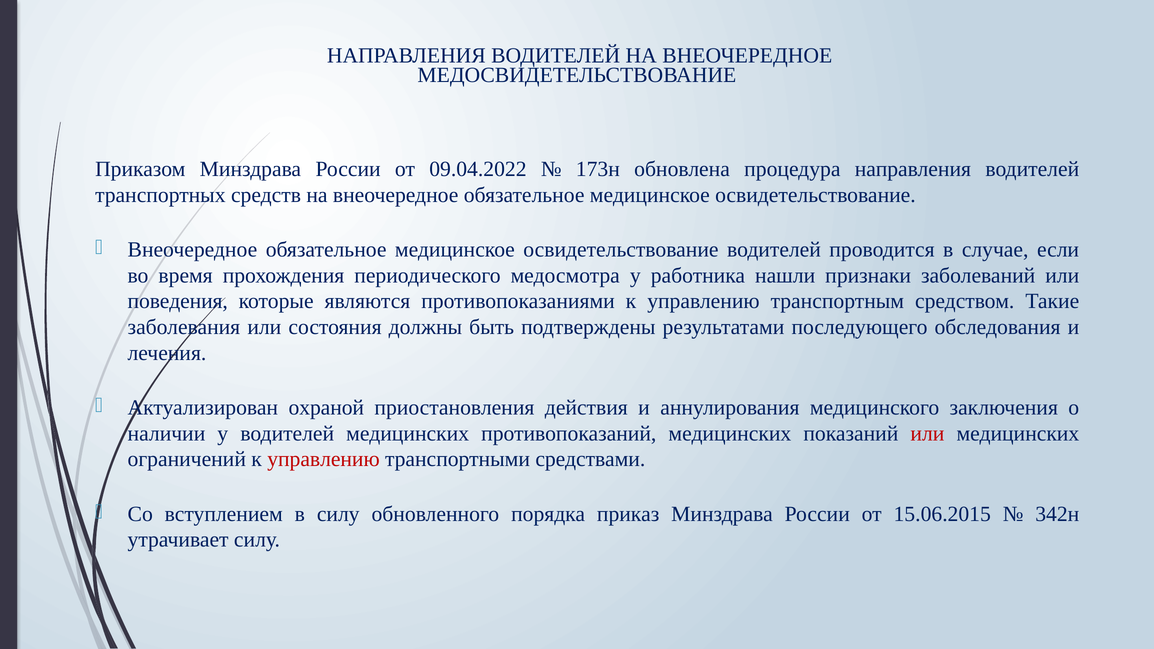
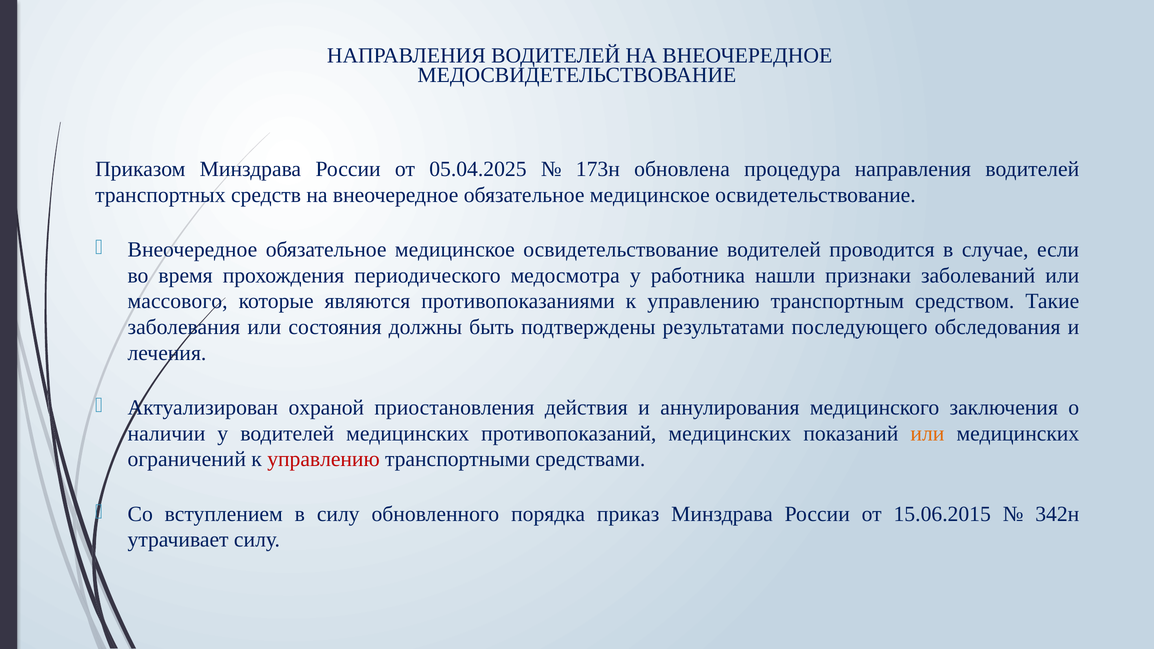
09.04.2022: 09.04.2022 -> 05.04.2025
поведения: поведения -> массового
или at (927, 434) colour: red -> orange
